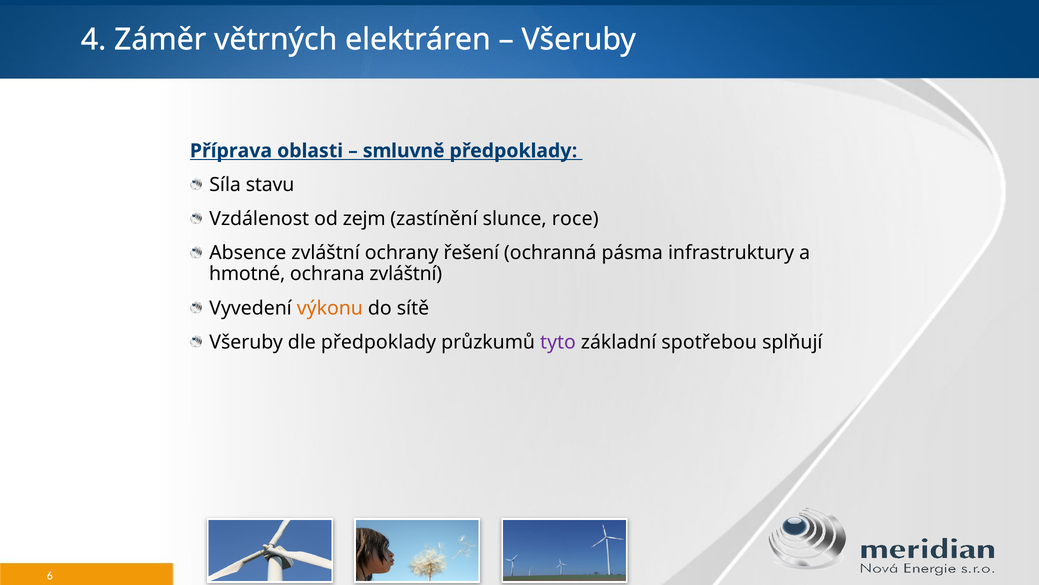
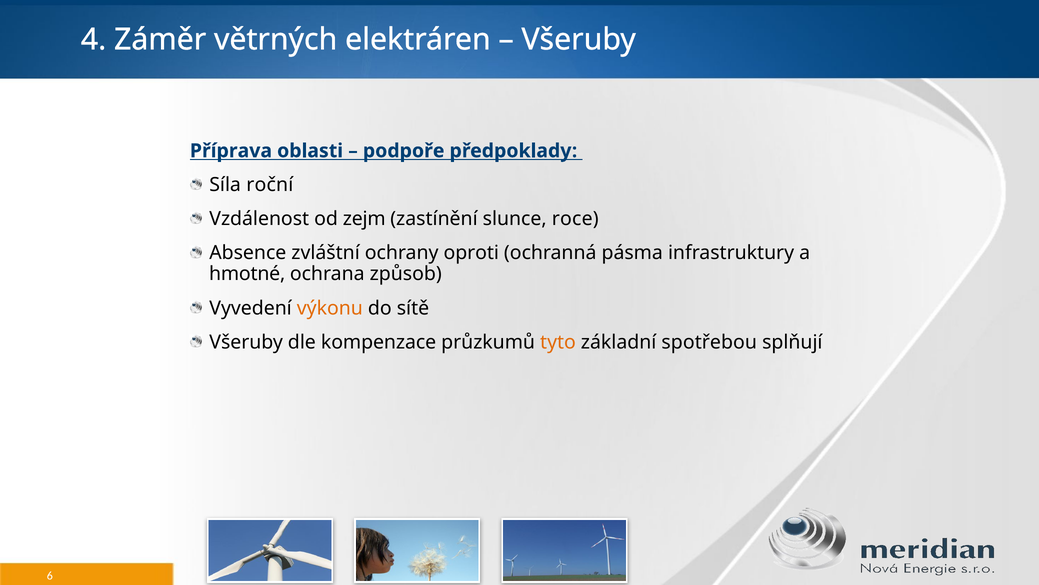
smluvně: smluvně -> podpoře
stavu: stavu -> roční
řešení: řešení -> oproti
ochrana zvláštní: zvláštní -> způsob
dle předpoklady: předpoklady -> kompenzace
tyto colour: purple -> orange
